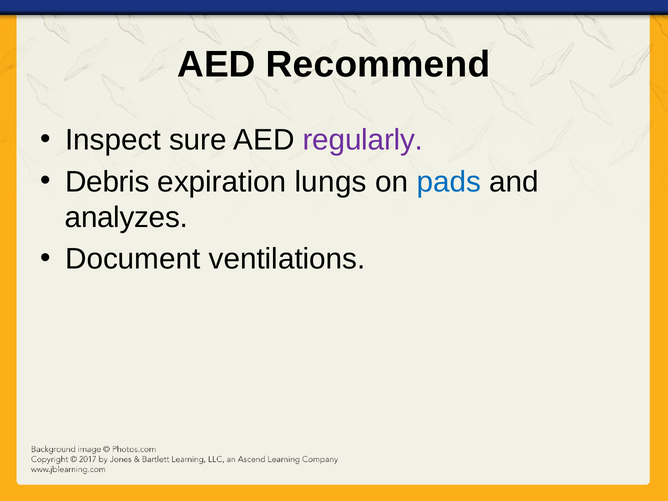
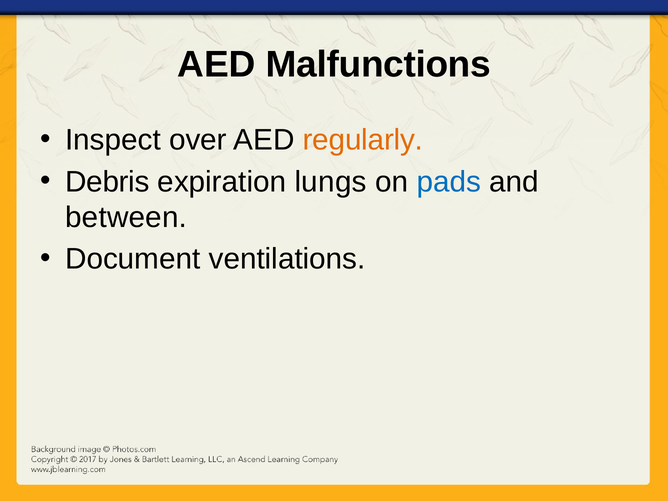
Recommend: Recommend -> Malfunctions
sure: sure -> over
regularly colour: purple -> orange
analyzes: analyzes -> between
